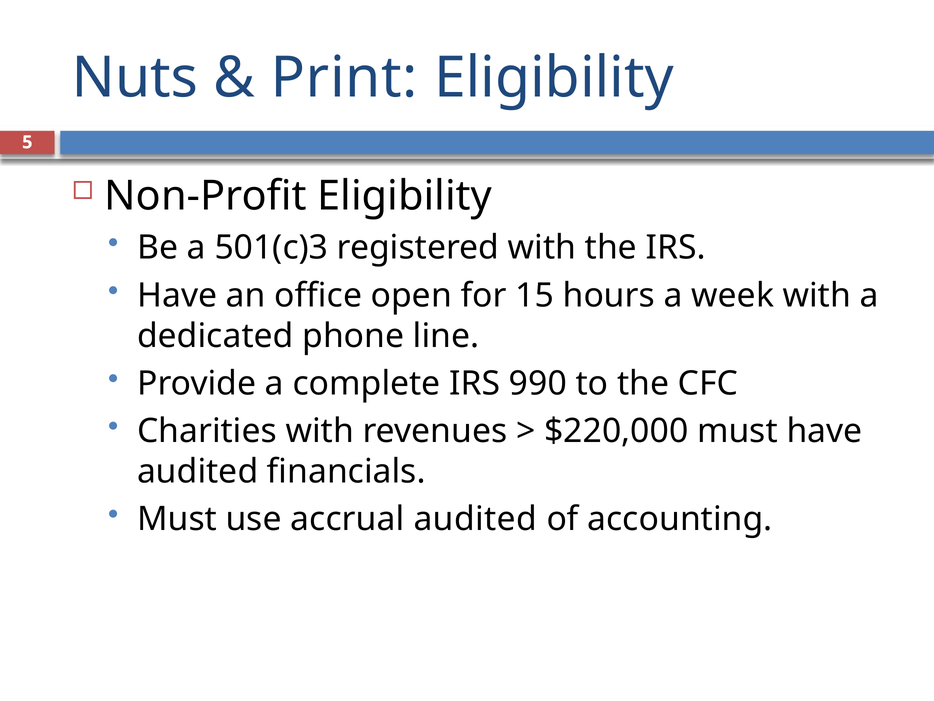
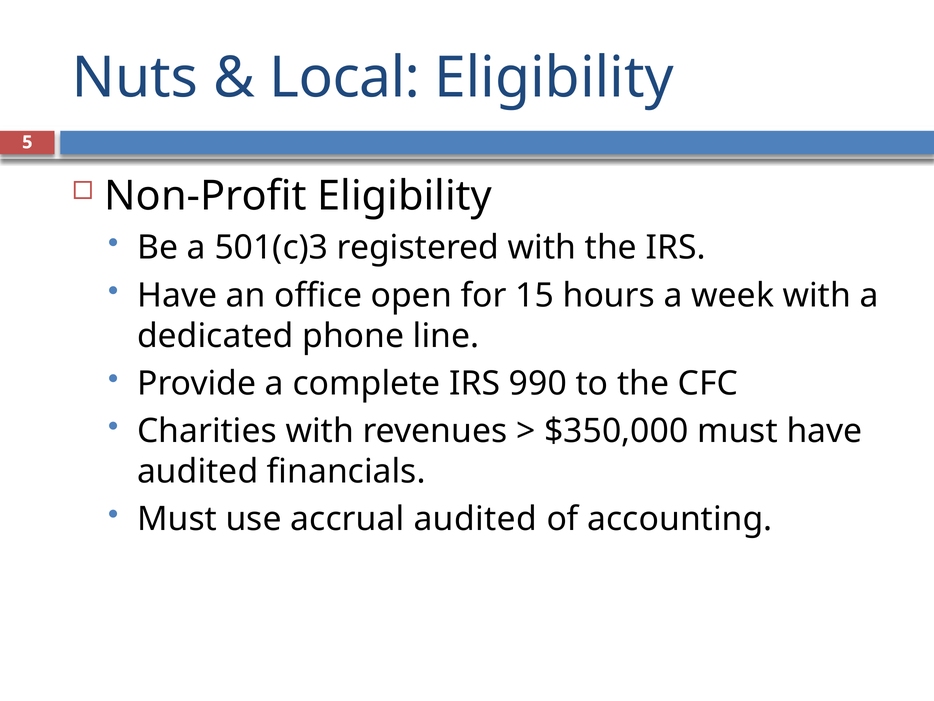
Print: Print -> Local
$220,000: $220,000 -> $350,000
